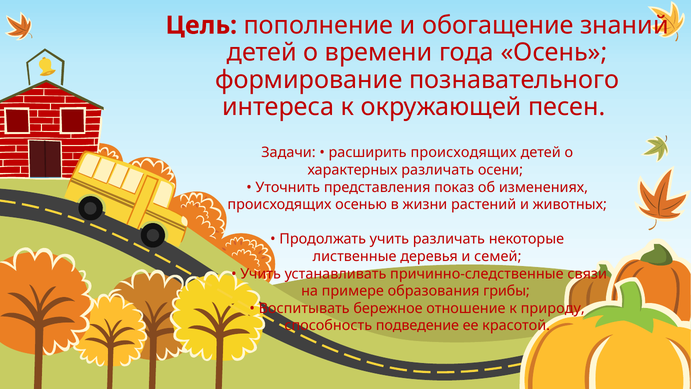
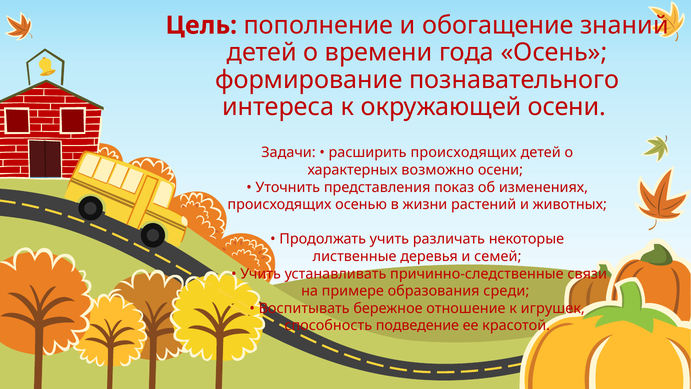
окружающей песен: песен -> осени
характерных различать: различать -> возможно
грибы: грибы -> среди
природу: природу -> игрушек
